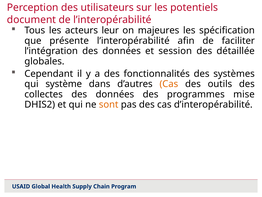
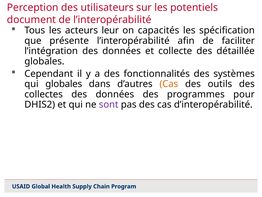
majeures: majeures -> capacités
session: session -> collecte
qui système: système -> globales
mise: mise -> pour
sont colour: orange -> purple
